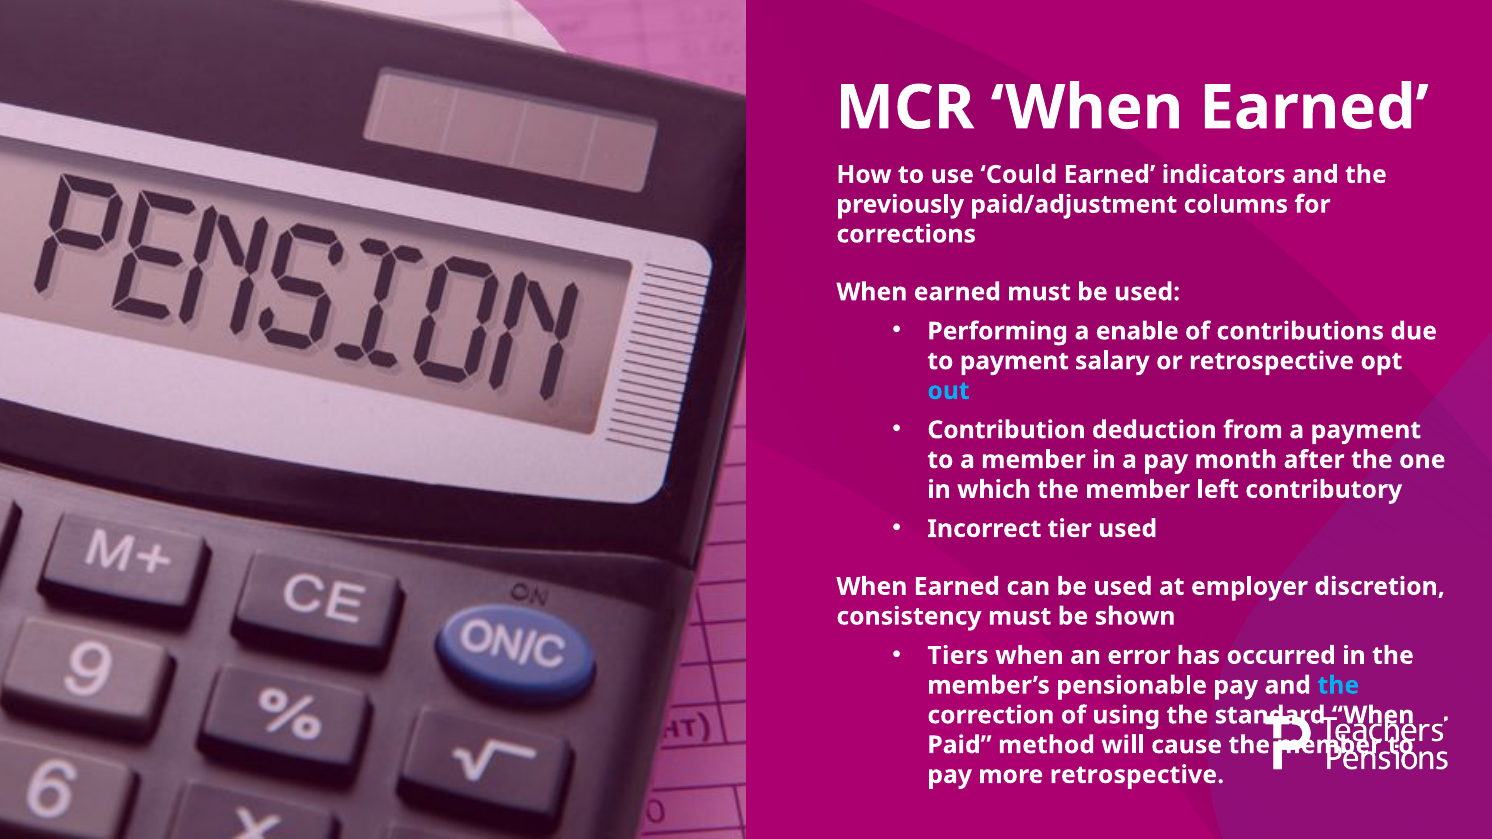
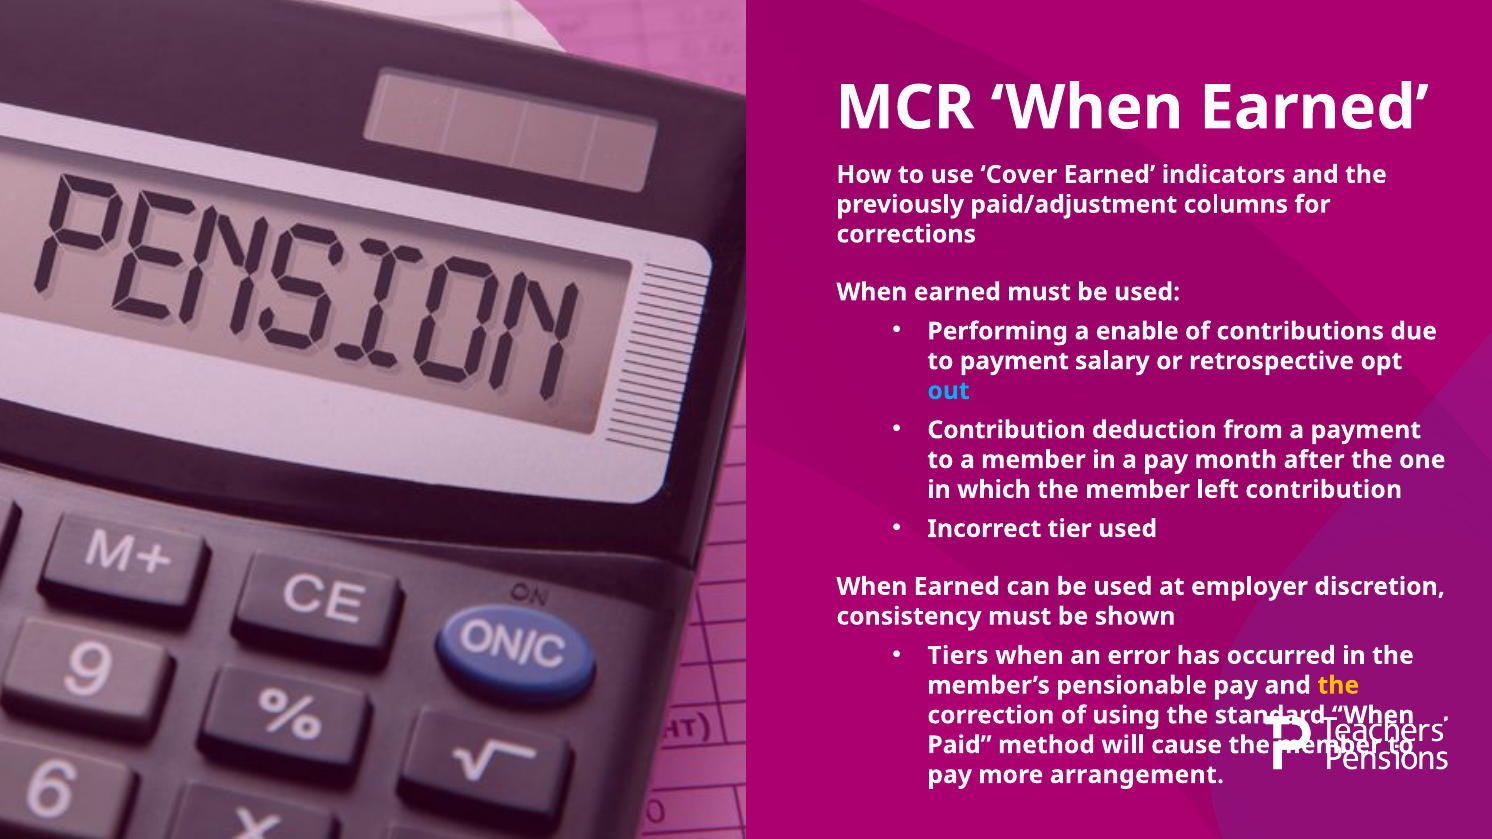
Could: Could -> Cover
left contributory: contributory -> contribution
the at (1338, 686) colour: light blue -> yellow
more retrospective: retrospective -> arrangement
